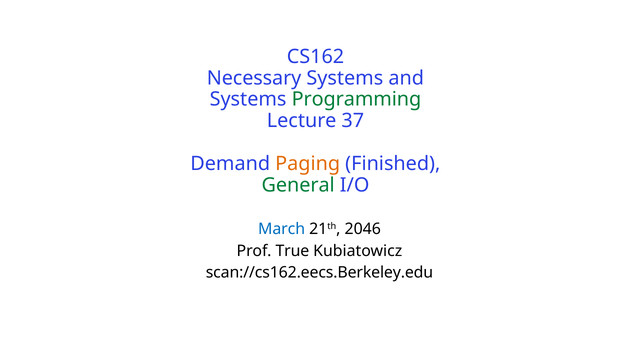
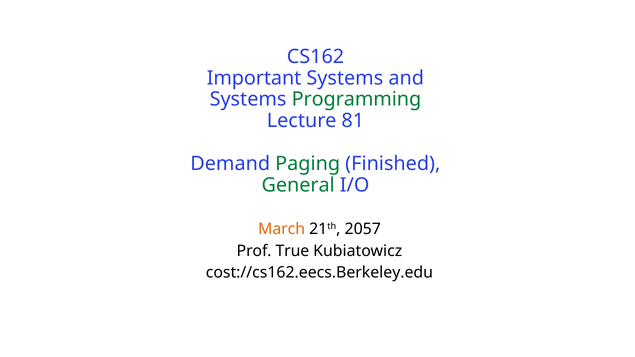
Necessary: Necessary -> Important
37: 37 -> 81
Paging colour: orange -> green
March colour: blue -> orange
2046: 2046 -> 2057
scan://cs162.eecs.Berkeley.edu: scan://cs162.eecs.Berkeley.edu -> cost://cs162.eecs.Berkeley.edu
